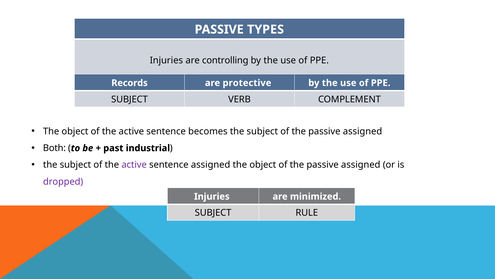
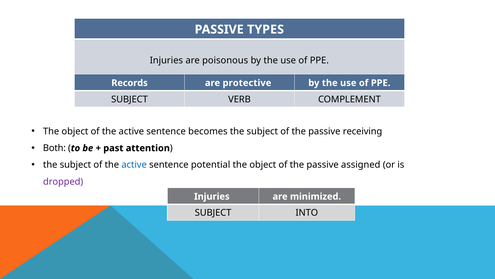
controlling: controlling -> poisonous
assigned at (362, 131): assigned -> receiving
industrial: industrial -> attention
active at (134, 165) colour: purple -> blue
sentence assigned: assigned -> potential
RULE: RULE -> INTO
